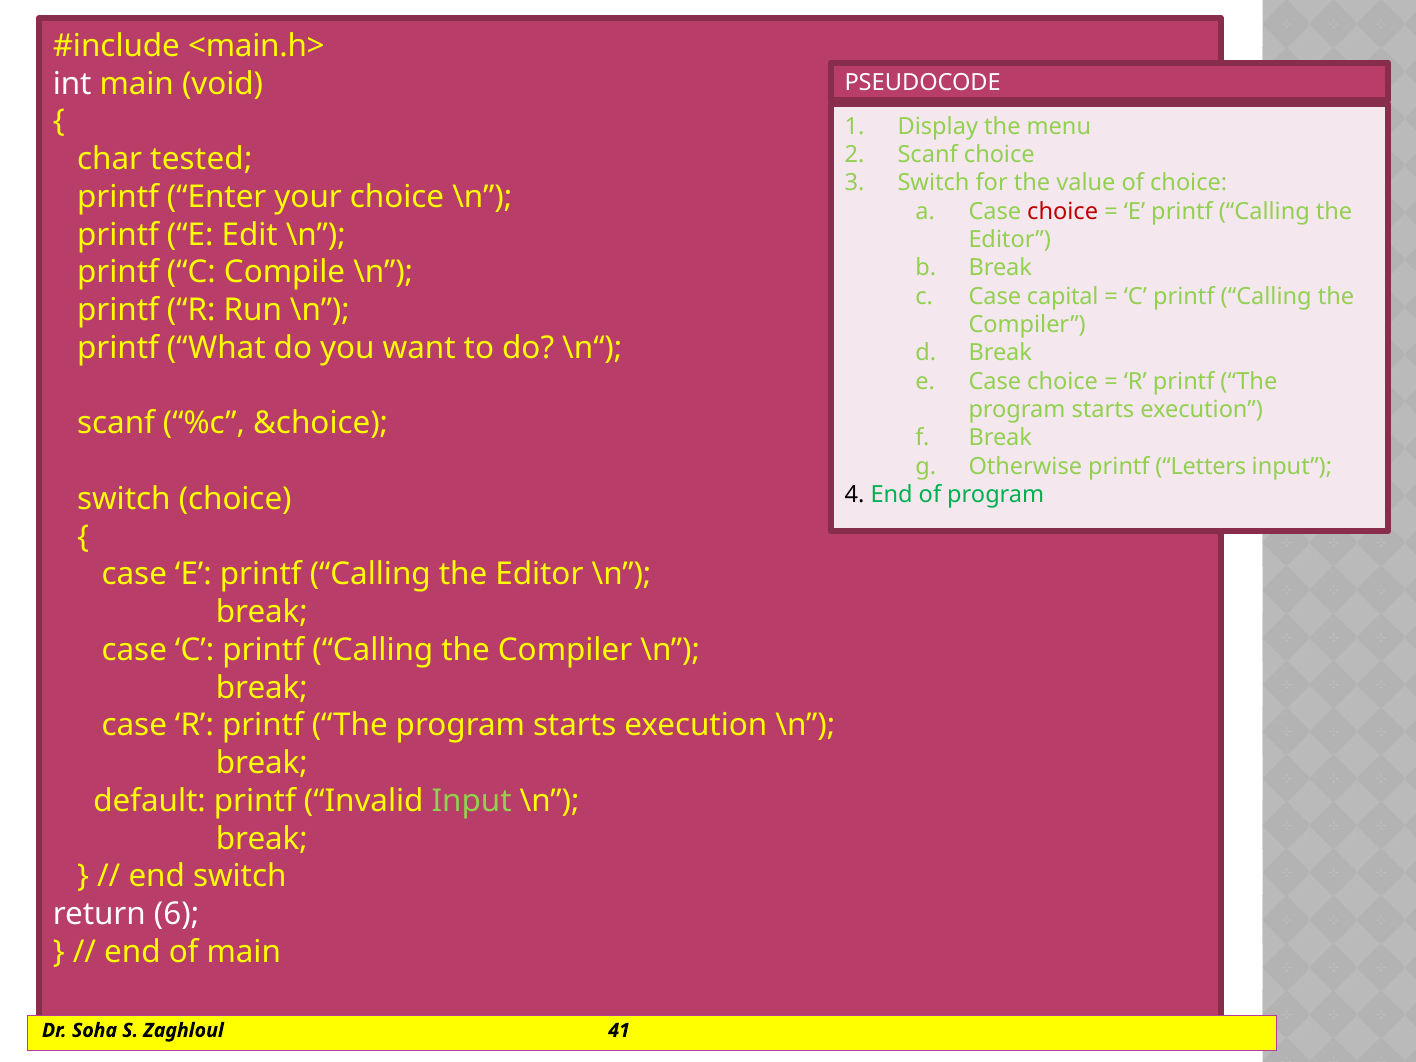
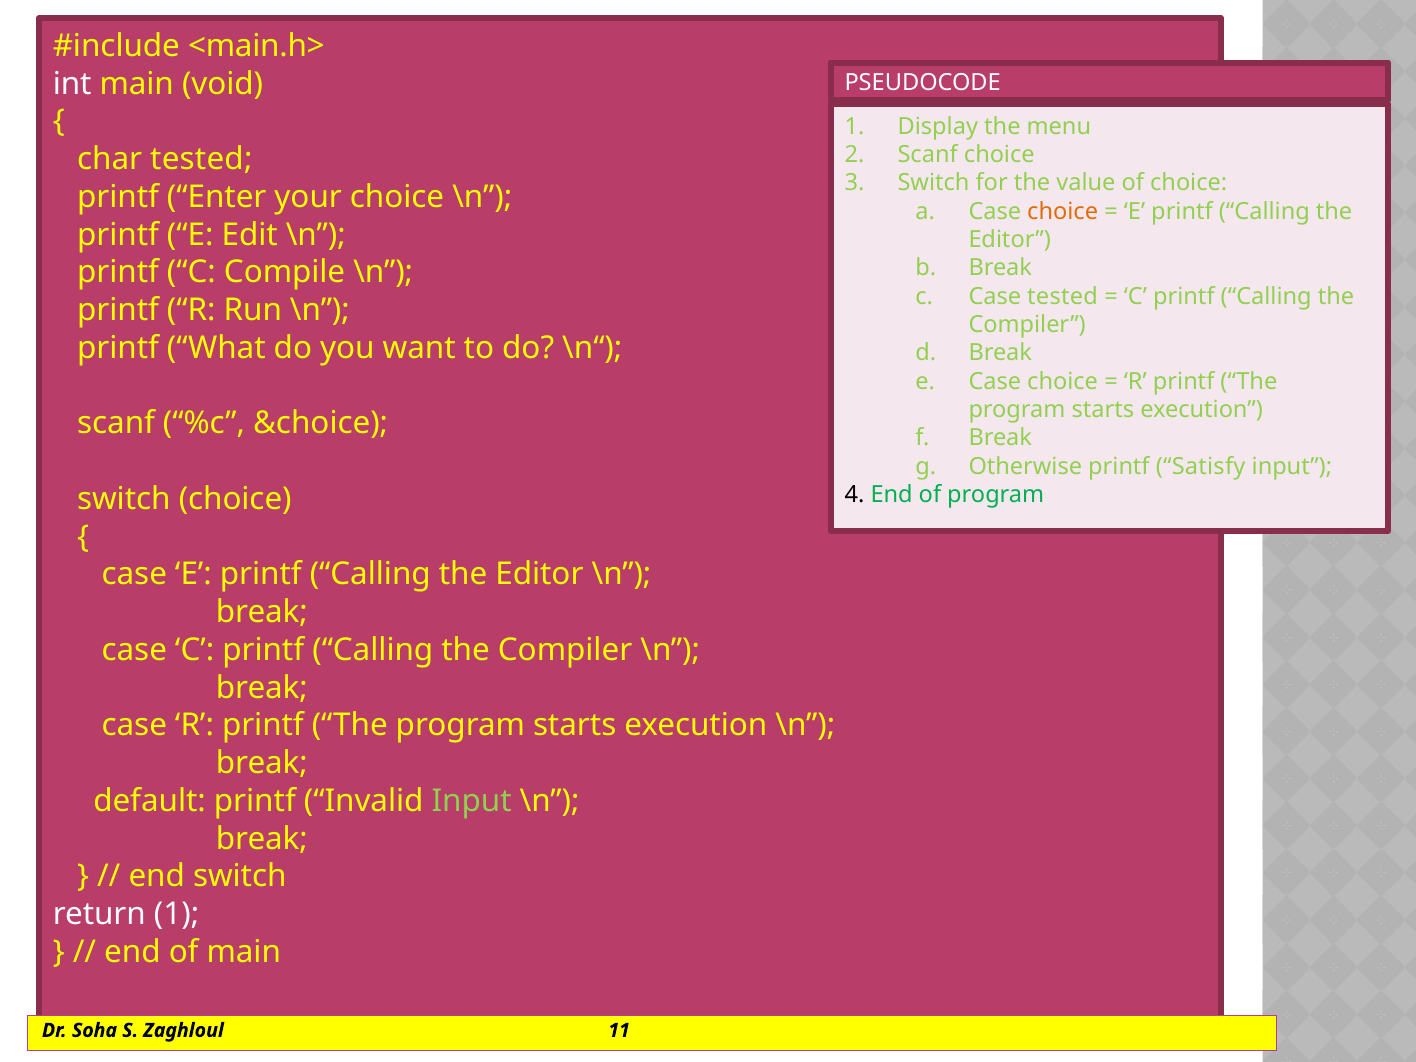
choice at (1063, 211) colour: red -> orange
Case capital: capital -> tested
Letters: Letters -> Satisfy
return 6: 6 -> 1
41: 41 -> 11
